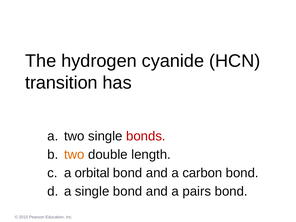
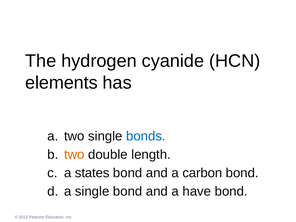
transition: transition -> elements
bonds colour: red -> blue
orbital: orbital -> states
pairs: pairs -> have
